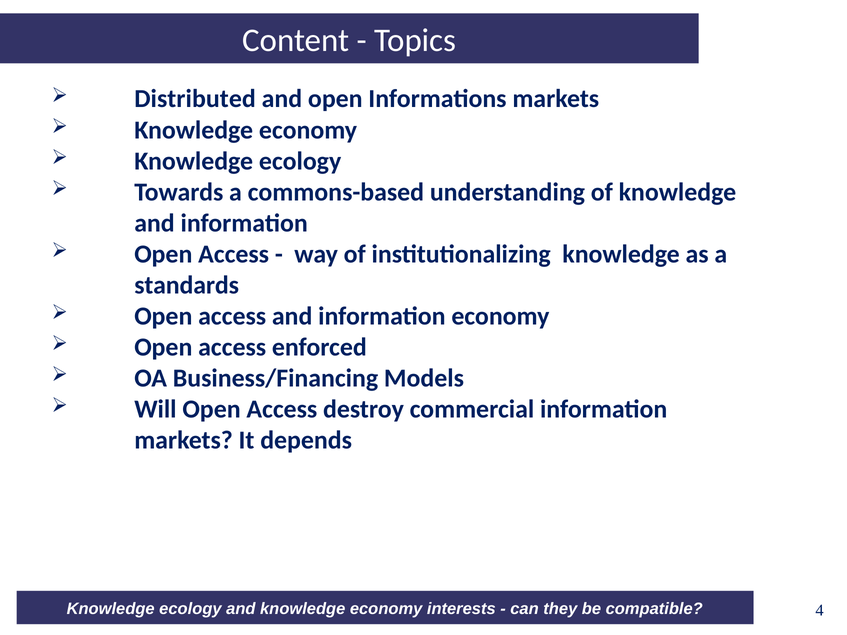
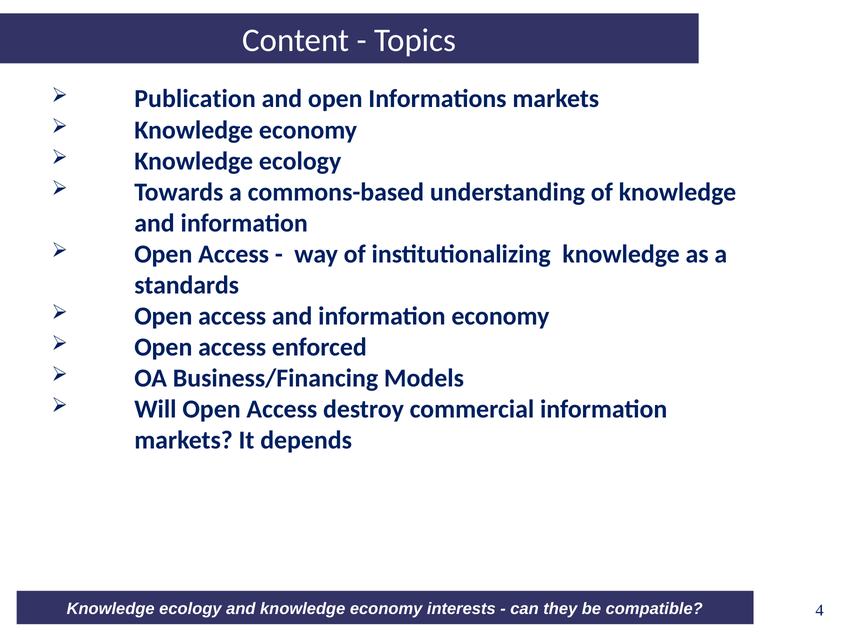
Distributed: Distributed -> Publication
